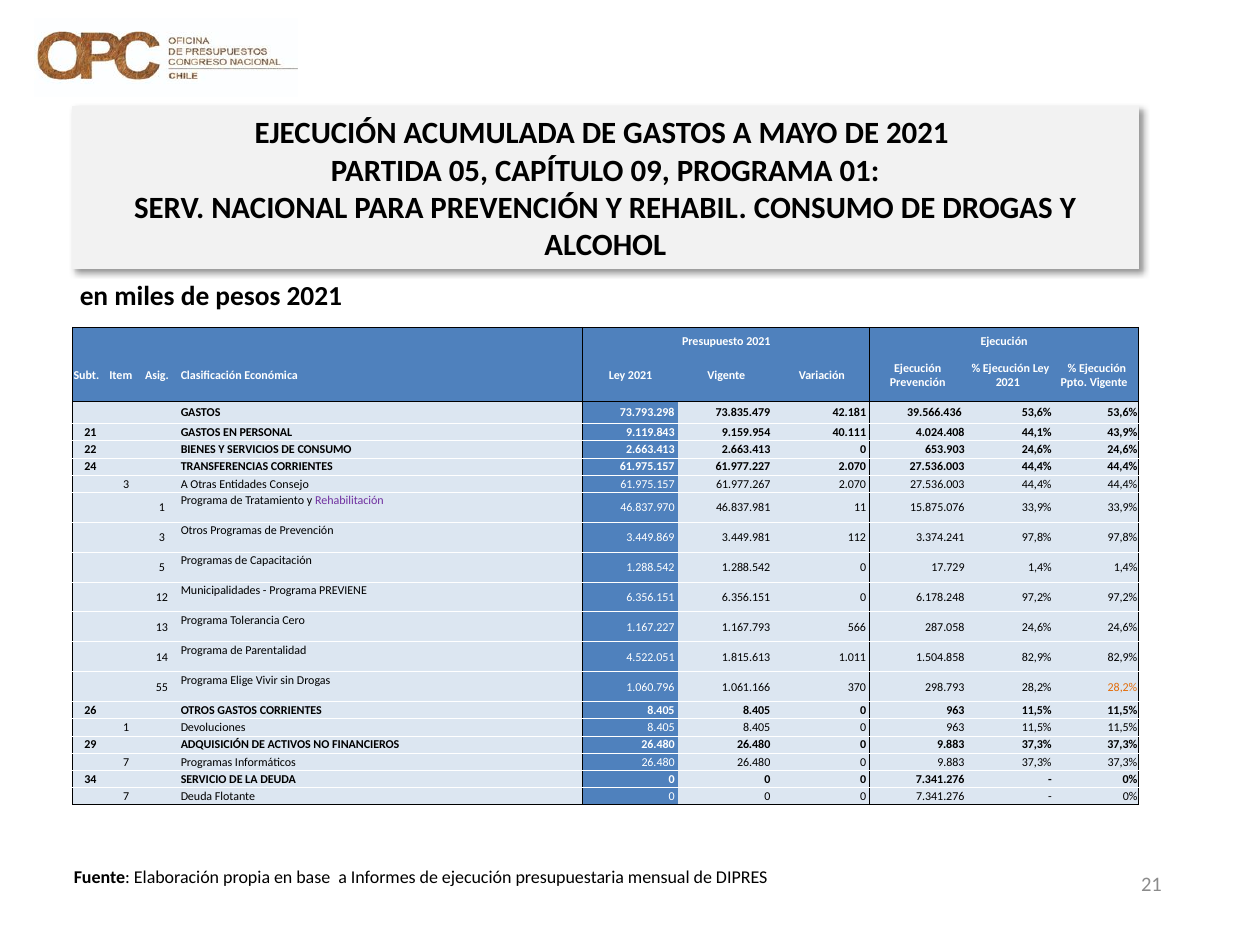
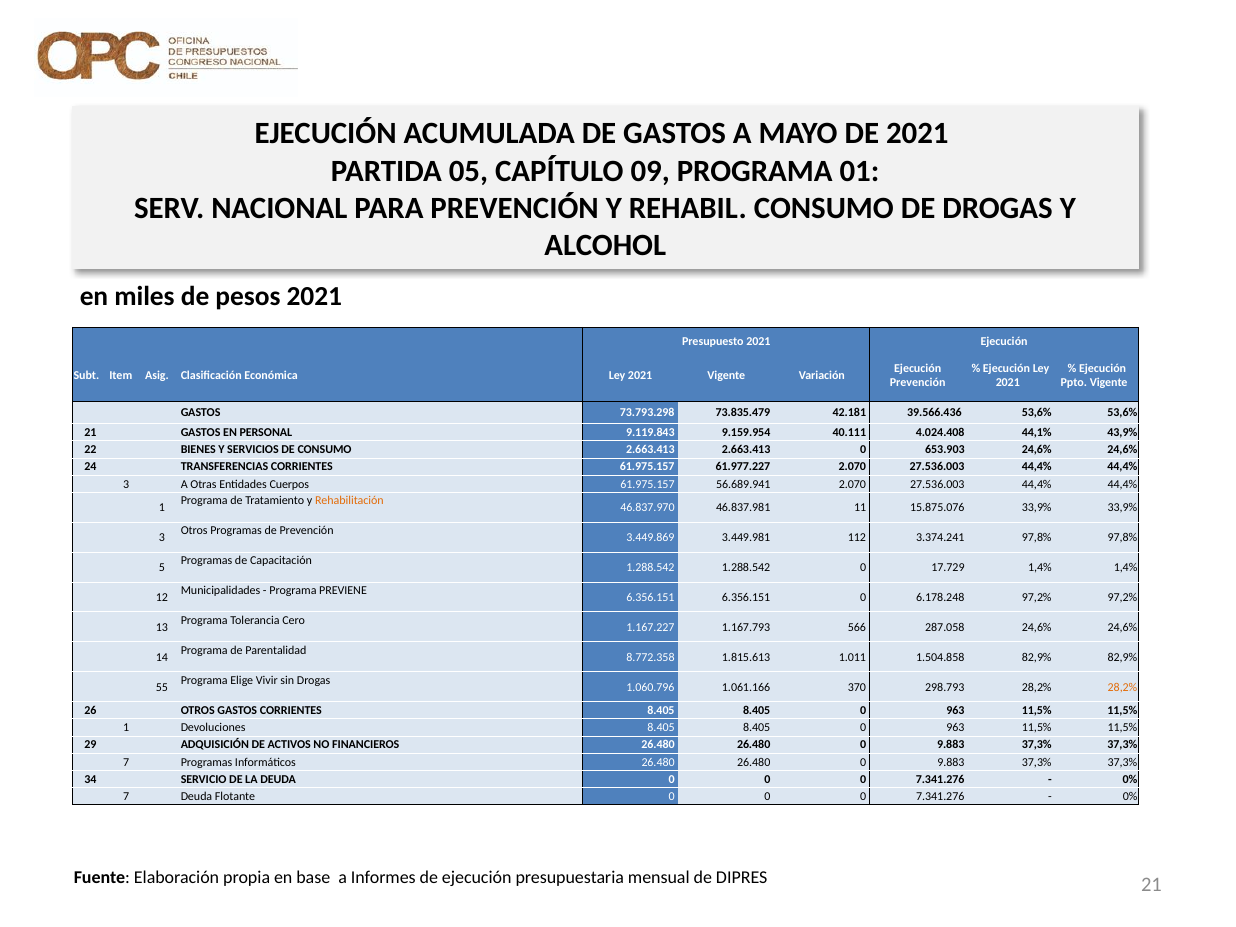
Consejo: Consejo -> Cuerpos
61.977.267: 61.977.267 -> 56.689.941
Rehabilitación colour: purple -> orange
4.522.051: 4.522.051 -> 8.772.358
